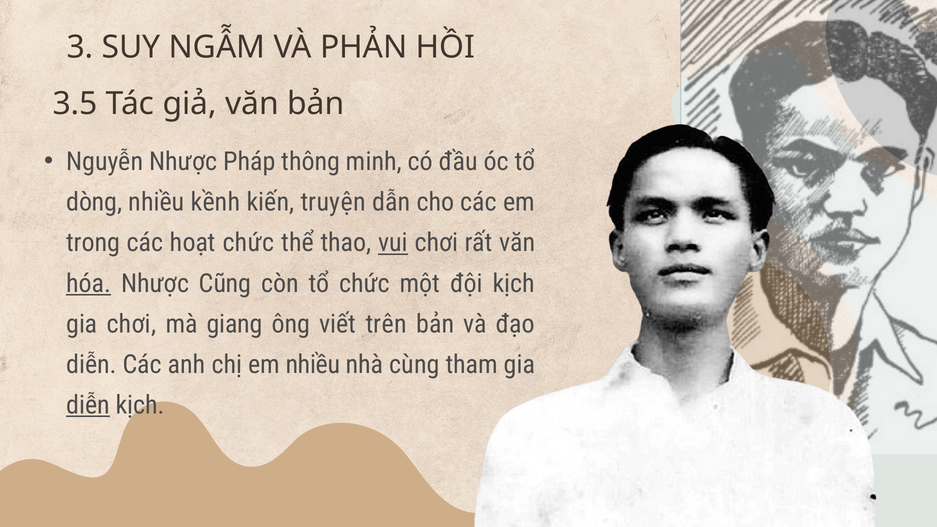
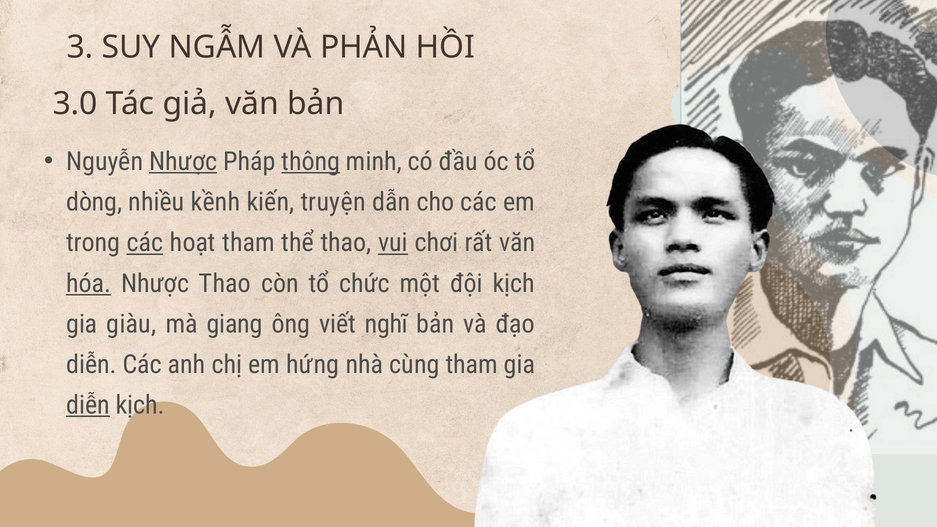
3.5: 3.5 -> 3.0
Nhược at (183, 162) underline: none -> present
thông underline: none -> present
các at (145, 243) underline: none -> present
hoạt chức: chức -> tham
Nhược Cũng: Cũng -> Thao
gia chơi: chơi -> giàu
trên: trên -> nghĩ
em nhiều: nhiều -> hứng
